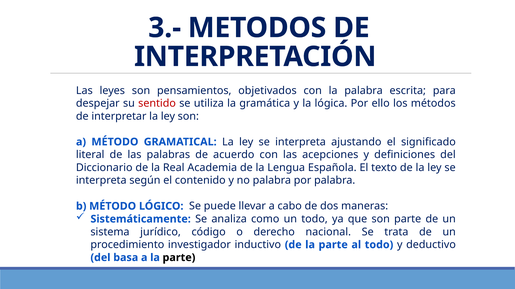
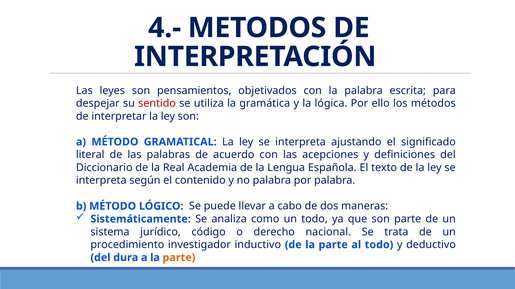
3.-: 3.- -> 4.-
basa: basa -> dura
parte at (179, 258) colour: black -> orange
